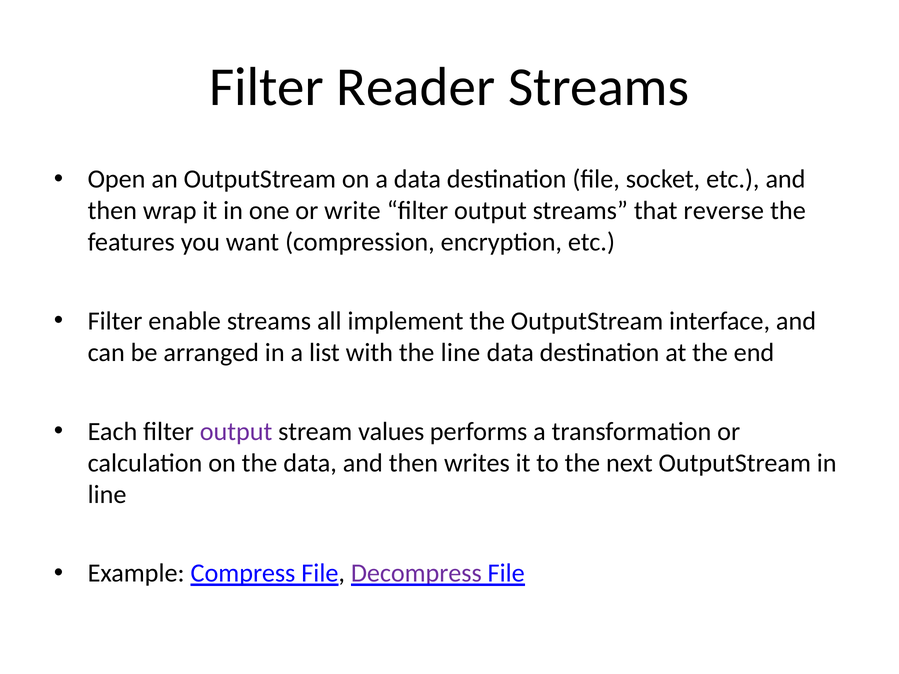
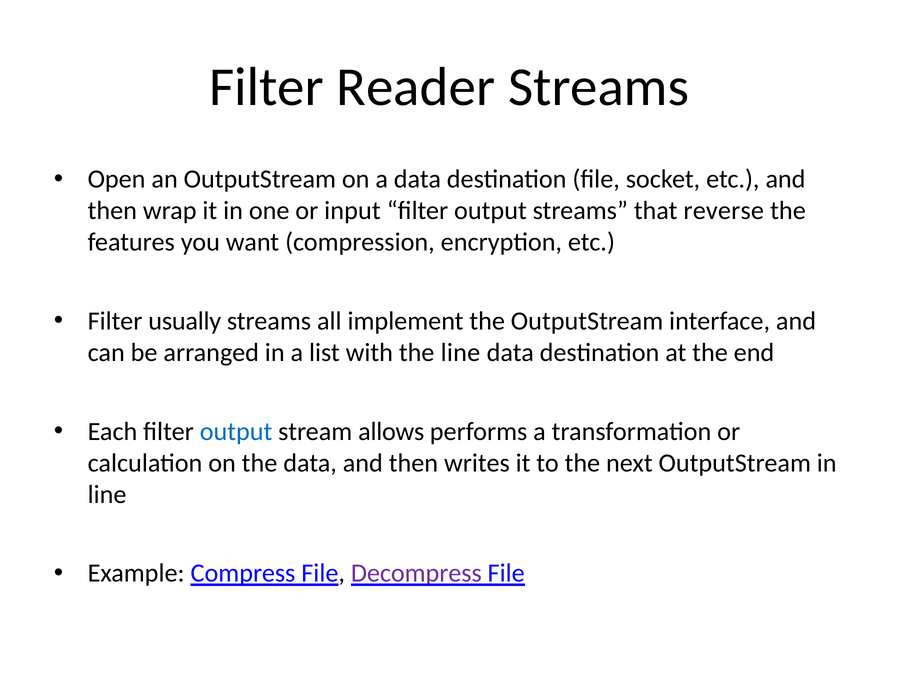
write: write -> input
enable: enable -> usually
output at (236, 432) colour: purple -> blue
values: values -> allows
